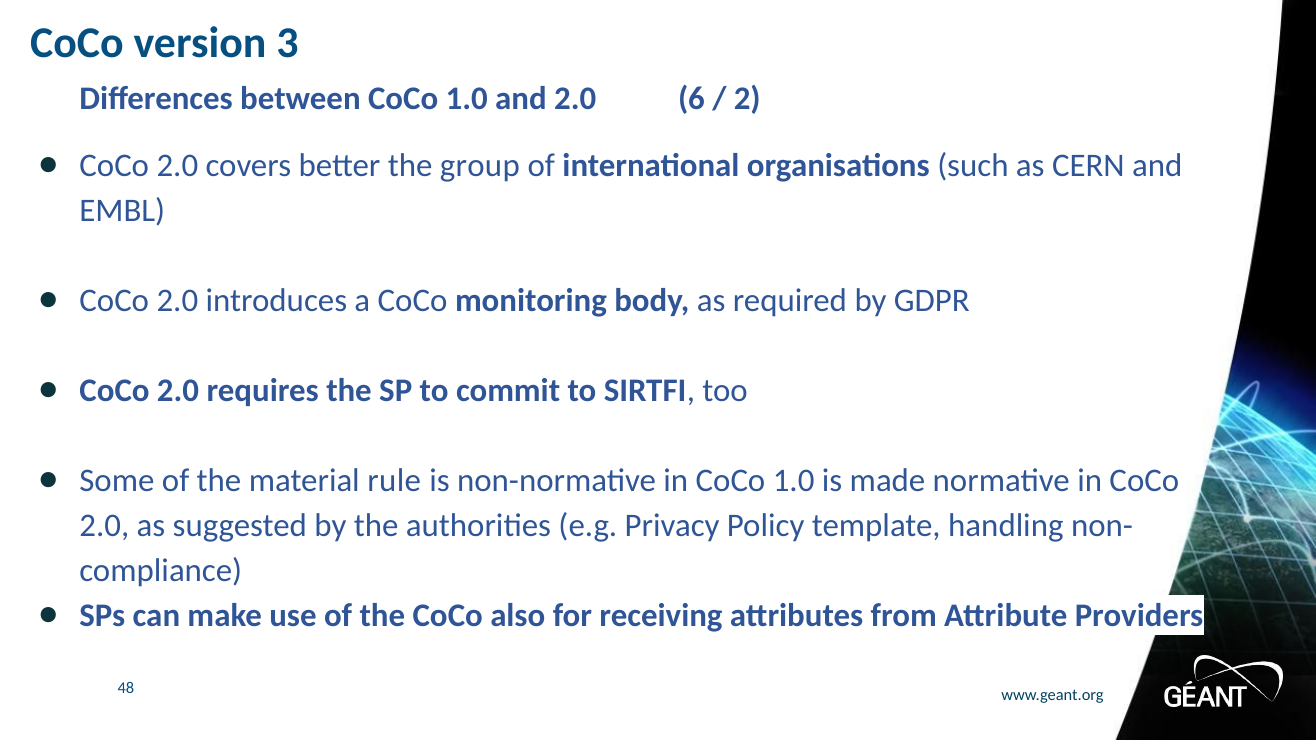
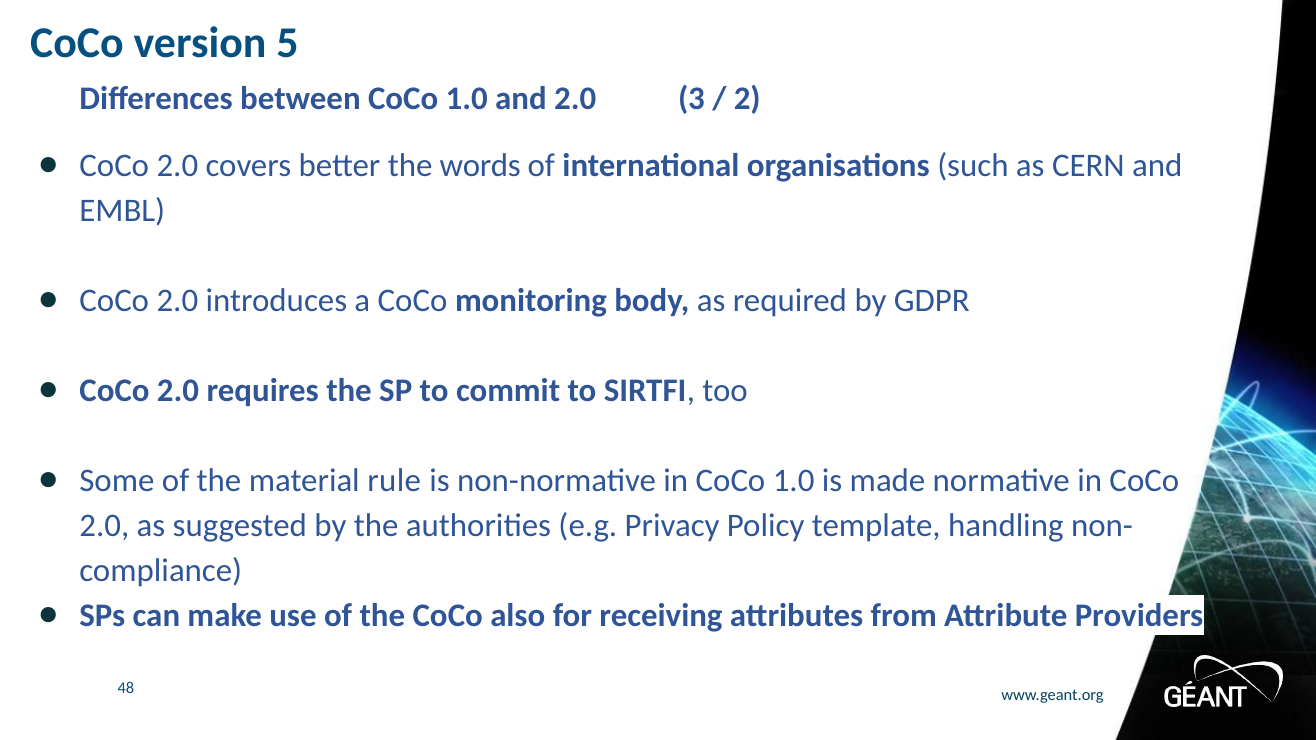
3: 3 -> 5
6: 6 -> 3
group: group -> words
